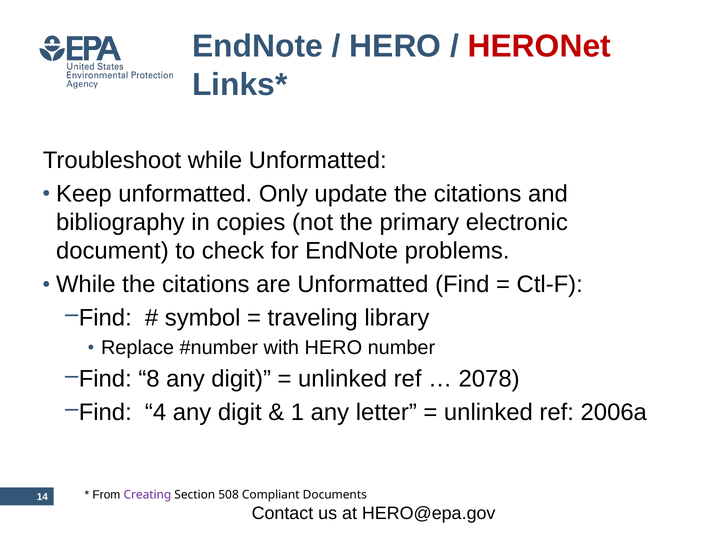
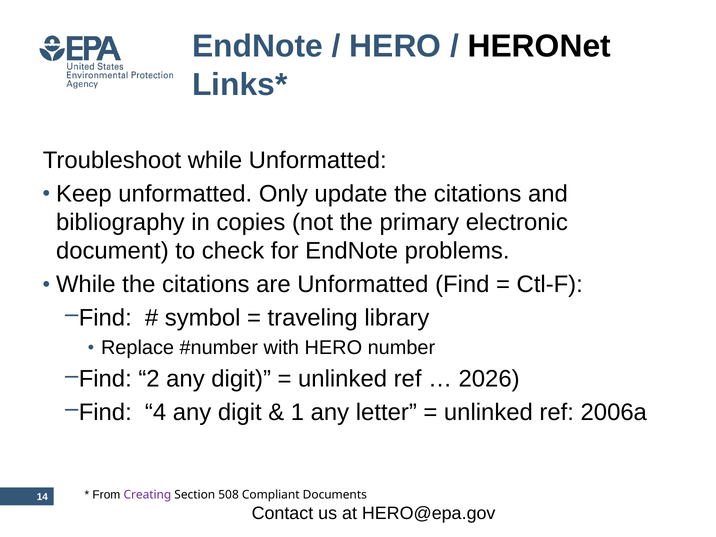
HERONet colour: red -> black
8: 8 -> 2
2078: 2078 -> 2026
